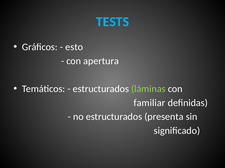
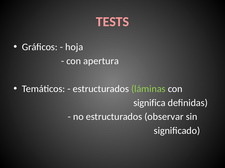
TESTS colour: light blue -> pink
esto: esto -> hoja
familiar: familiar -> significa
presenta: presenta -> observar
